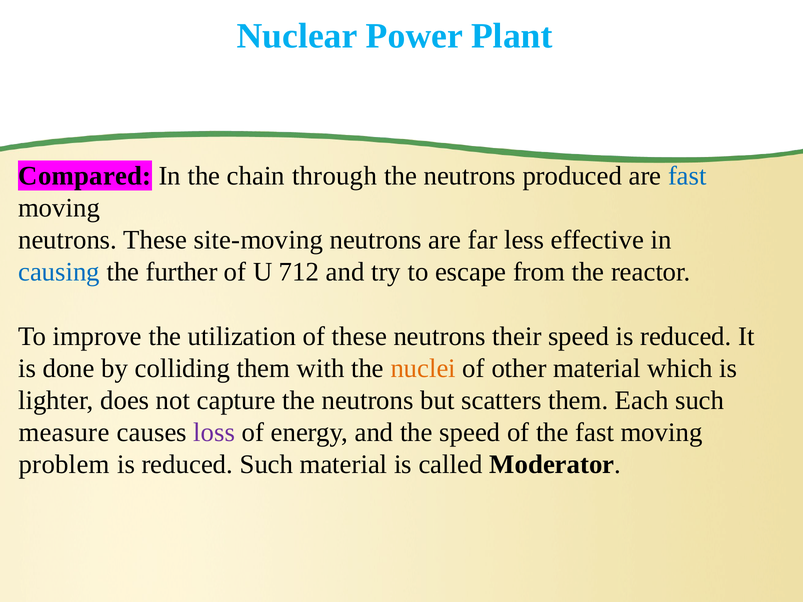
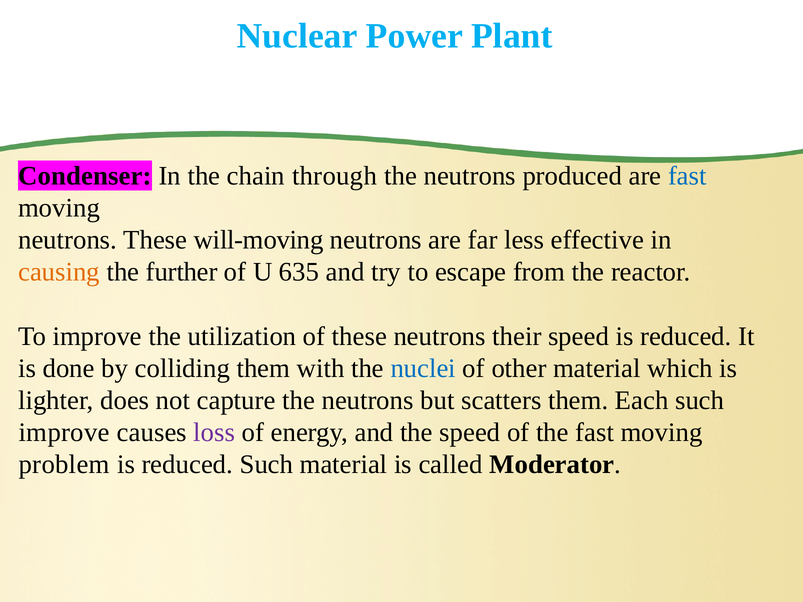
Compared: Compared -> Condenser
site-moving: site-moving -> will-moving
causing colour: blue -> orange
712: 712 -> 635
nuclei colour: orange -> blue
measure at (64, 433): measure -> improve
